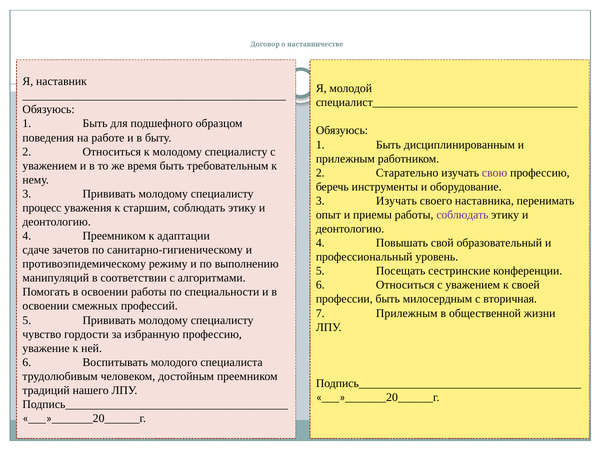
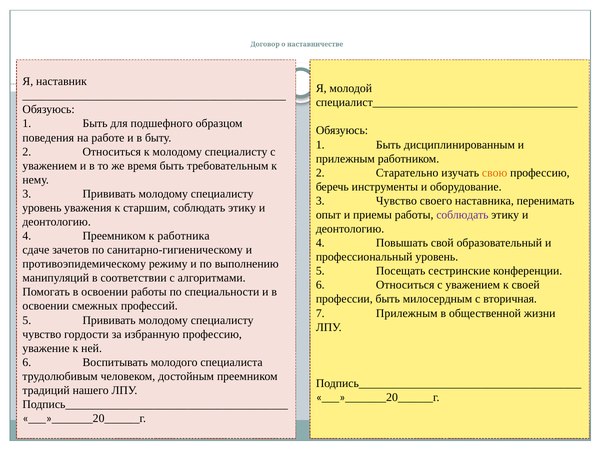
свою colour: purple -> orange
3 Изучать: Изучать -> Чувство
процесс at (42, 208): процесс -> уровень
адаптации: адаптации -> работника
